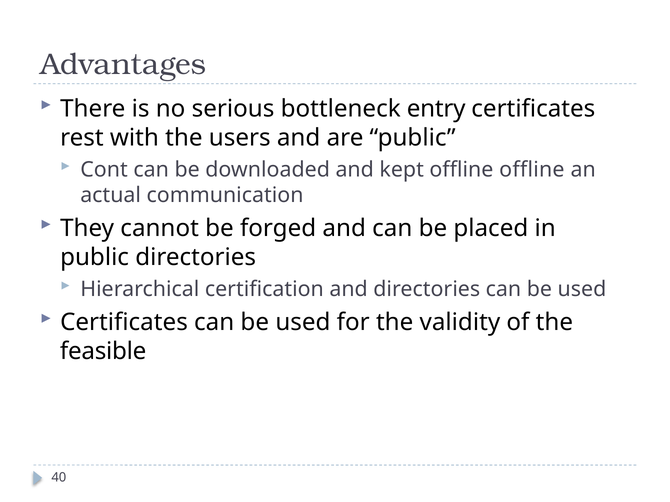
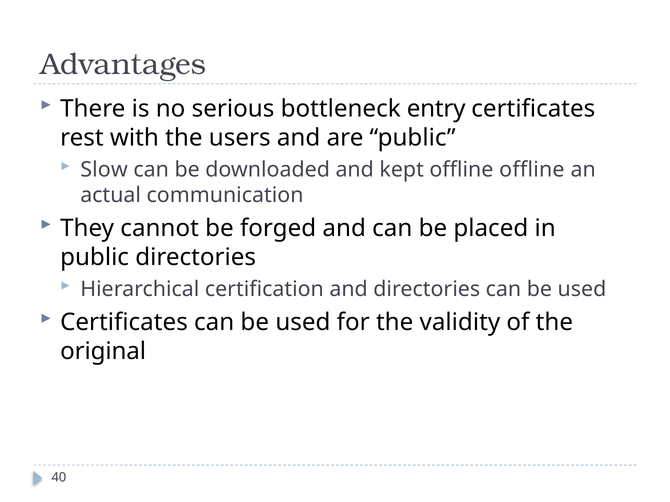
Cont: Cont -> Slow
feasible: feasible -> original
